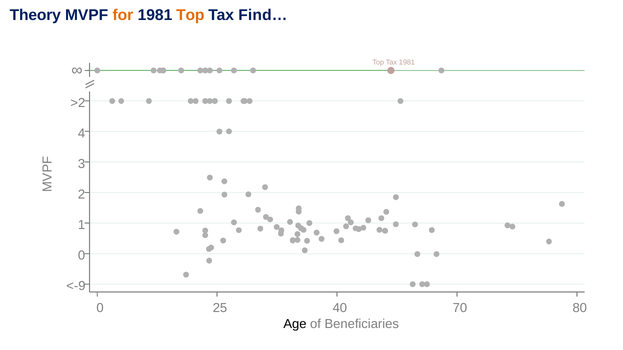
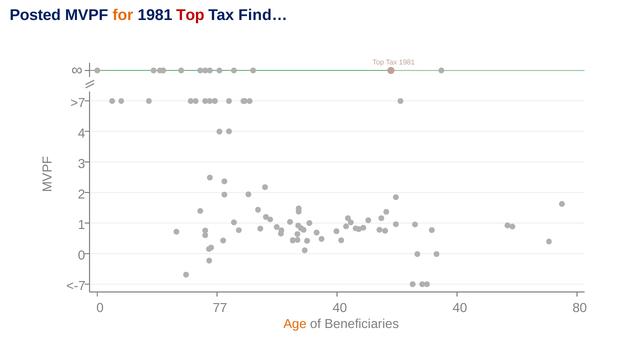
Theory: Theory -> Posted
Top at (190, 15) colour: orange -> red
>2: >2 -> >7
<-9: <-9 -> <-7
25: 25 -> 77
40 70: 70 -> 40
Age colour: black -> orange
